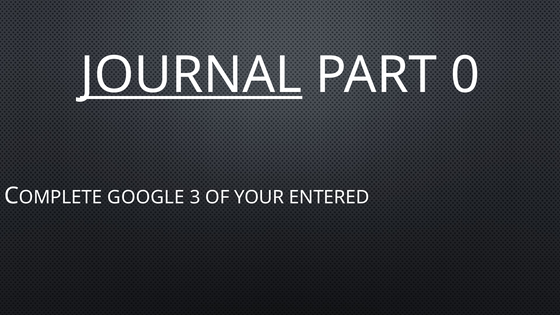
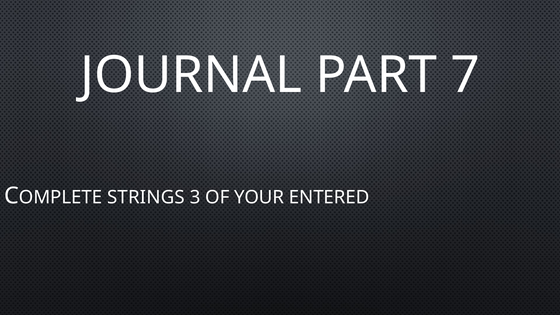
JOURNAL underline: present -> none
0: 0 -> 7
GOOGLE: GOOGLE -> STRINGS
